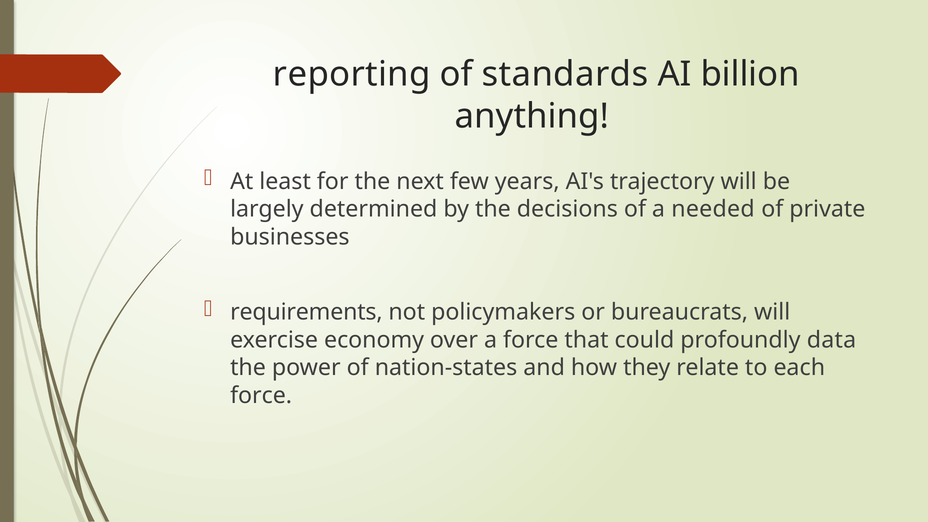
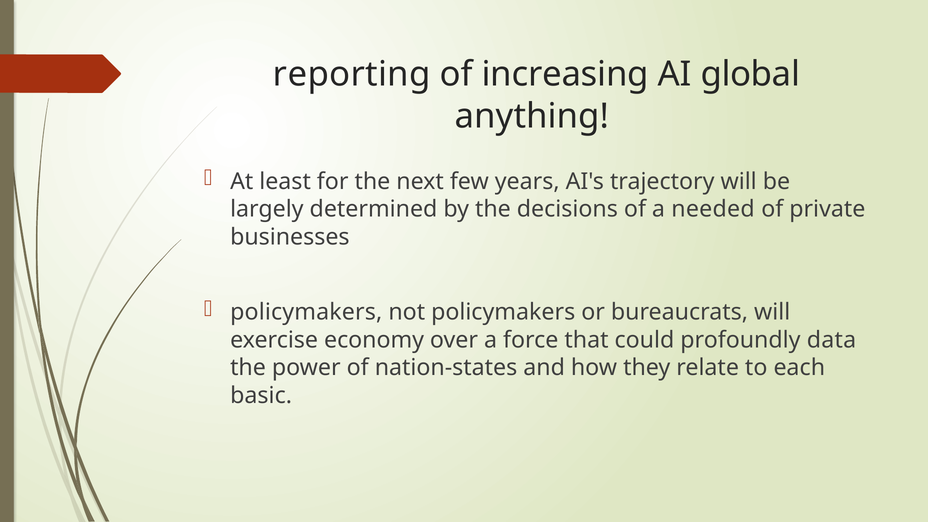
standards: standards -> increasing
billion: billion -> global
requirements at (306, 312): requirements -> policymakers
force at (261, 396): force -> basic
